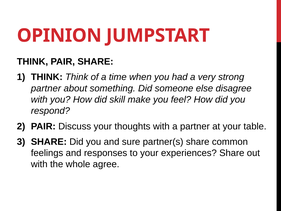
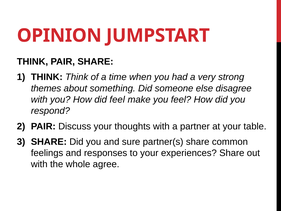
partner at (46, 88): partner -> themes
did skill: skill -> feel
